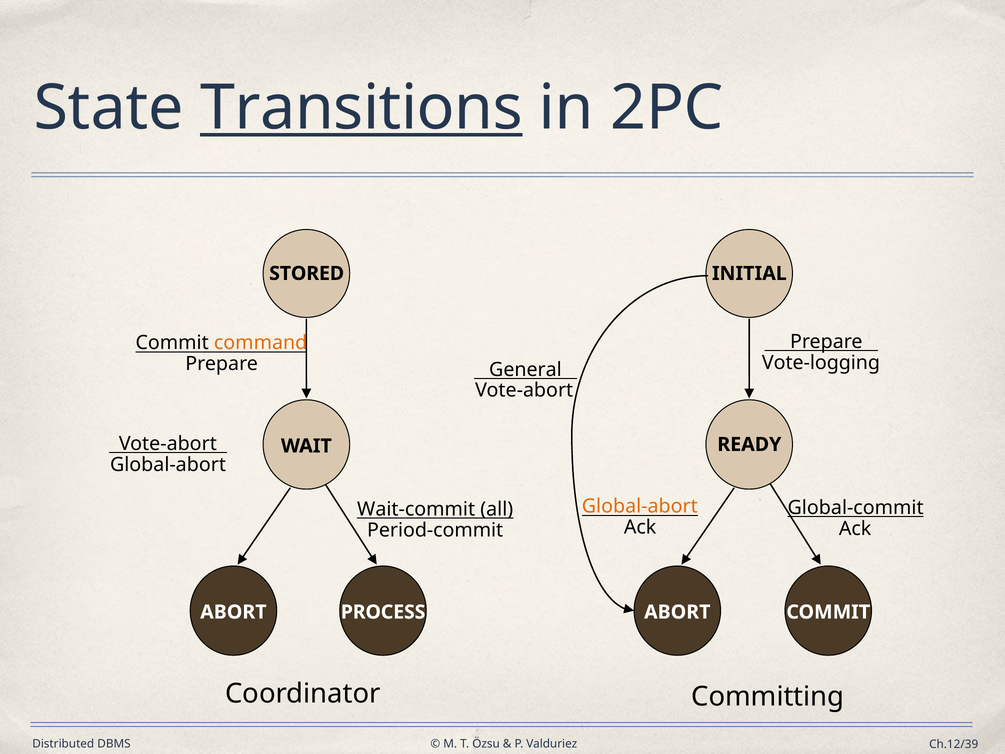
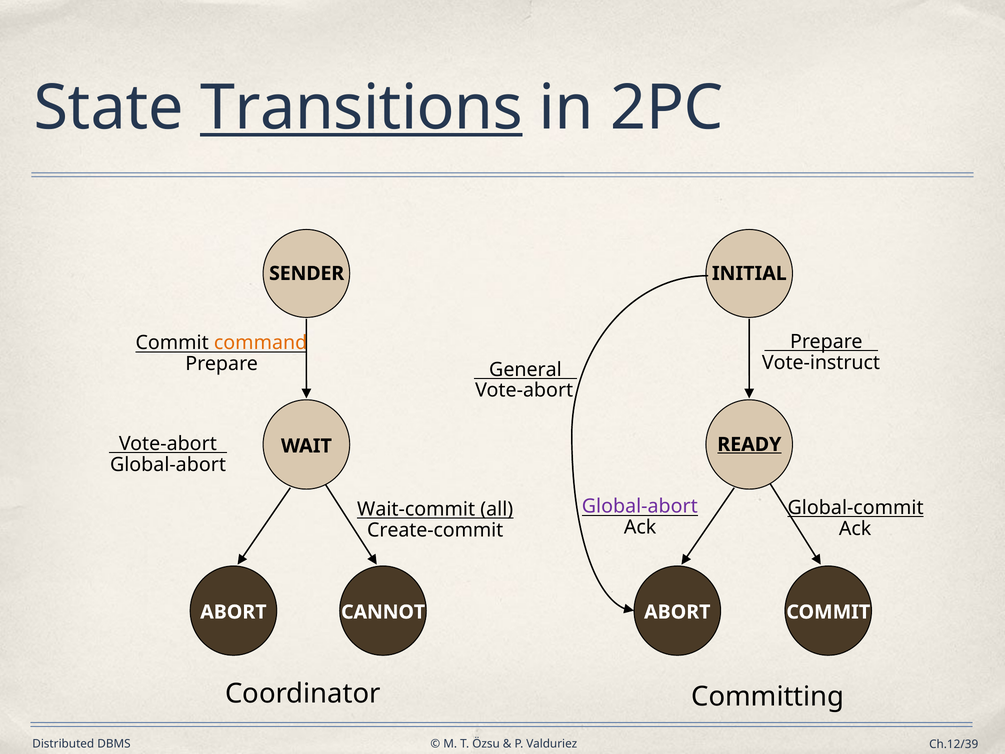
STORED: STORED -> SENDER
Vote-logging: Vote-logging -> Vote-instruct
READY underline: none -> present
Global-abort at (640, 506) colour: orange -> purple
Period-commit: Period-commit -> Create-commit
PROCESS: PROCESS -> CANNOT
